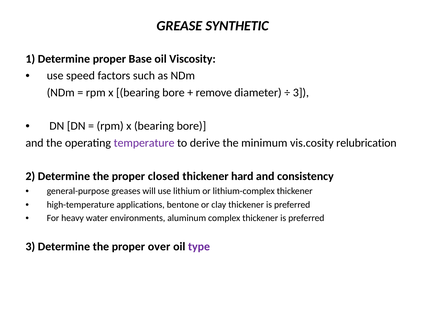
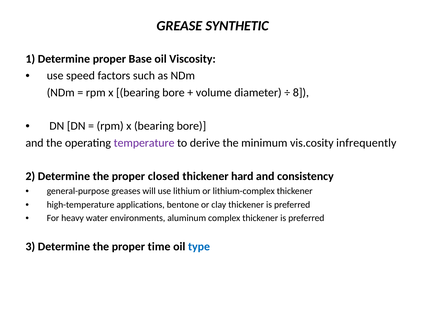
remove: remove -> volume
3 at (301, 93): 3 -> 8
relubrication: relubrication -> infrequently
over: over -> time
type colour: purple -> blue
